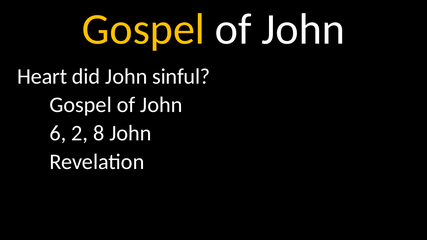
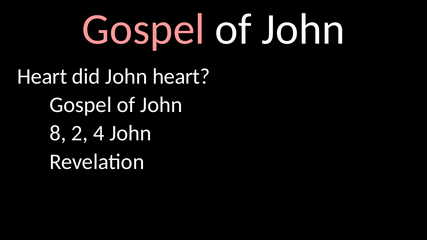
Gospel at (143, 29) colour: yellow -> pink
did John sinful: sinful -> heart
6: 6 -> 8
8: 8 -> 4
